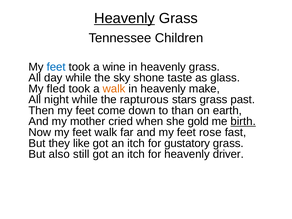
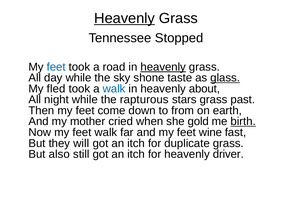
Children: Children -> Stopped
wine: wine -> road
heavenly at (163, 67) underline: none -> present
glass underline: none -> present
walk at (114, 89) colour: orange -> blue
make: make -> about
than: than -> from
rose: rose -> wine
like: like -> will
gustatory: gustatory -> duplicate
